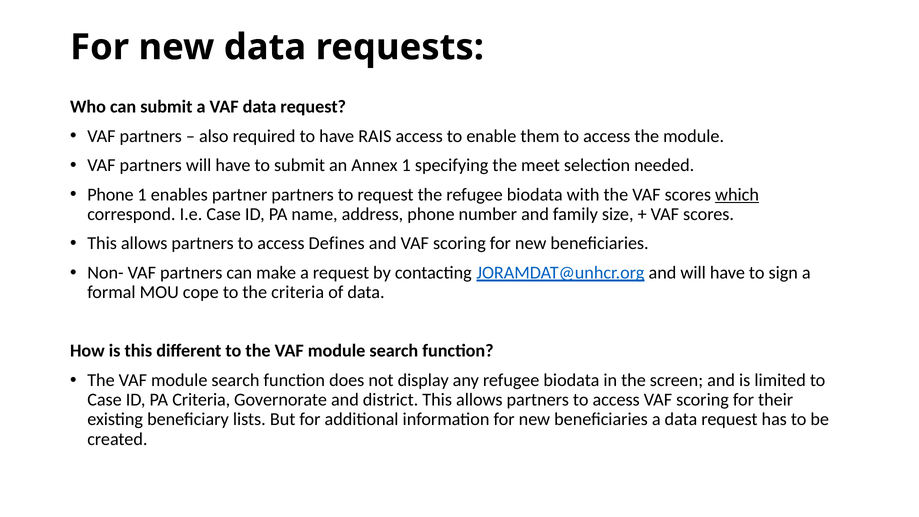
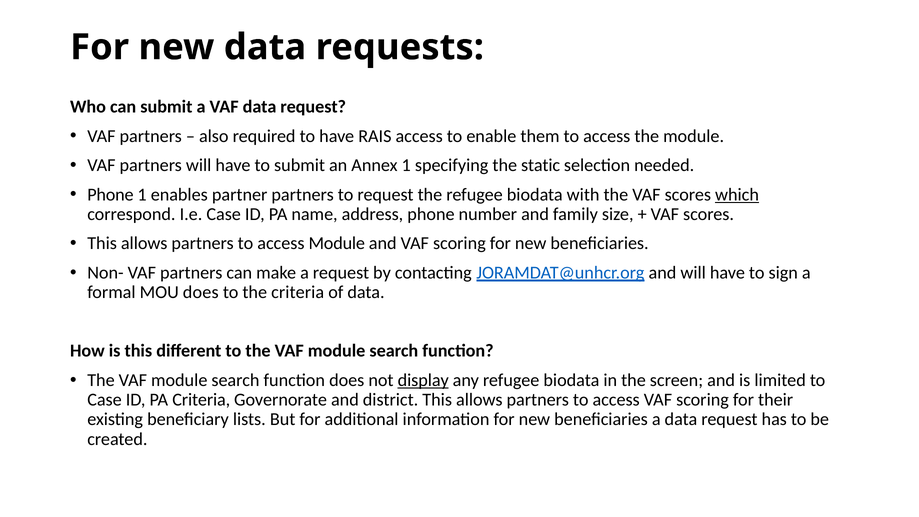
meet: meet -> static
access Defines: Defines -> Module
MOU cope: cope -> does
display underline: none -> present
